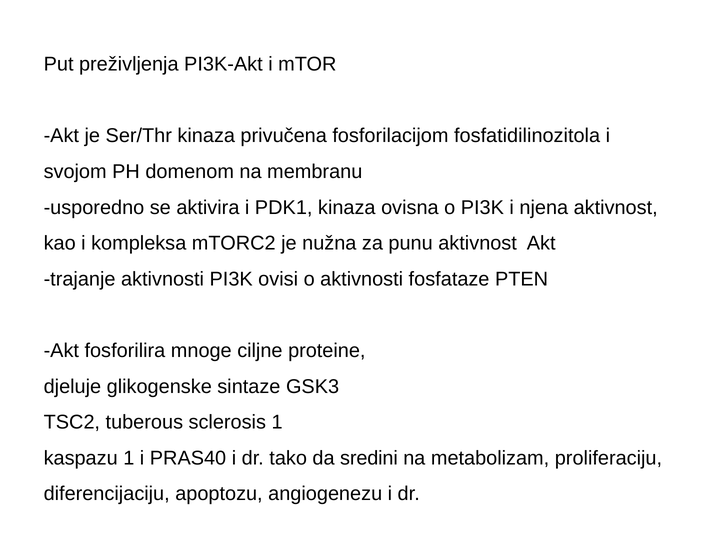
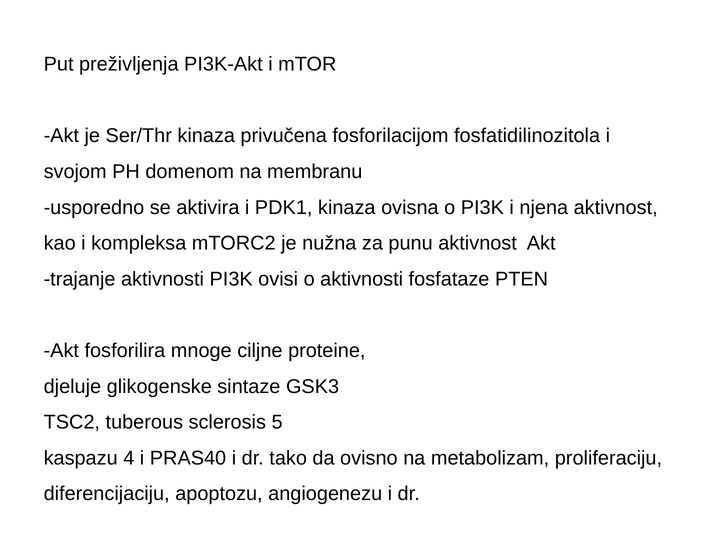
sclerosis 1: 1 -> 5
kaspazu 1: 1 -> 4
sredini: sredini -> ovisno
